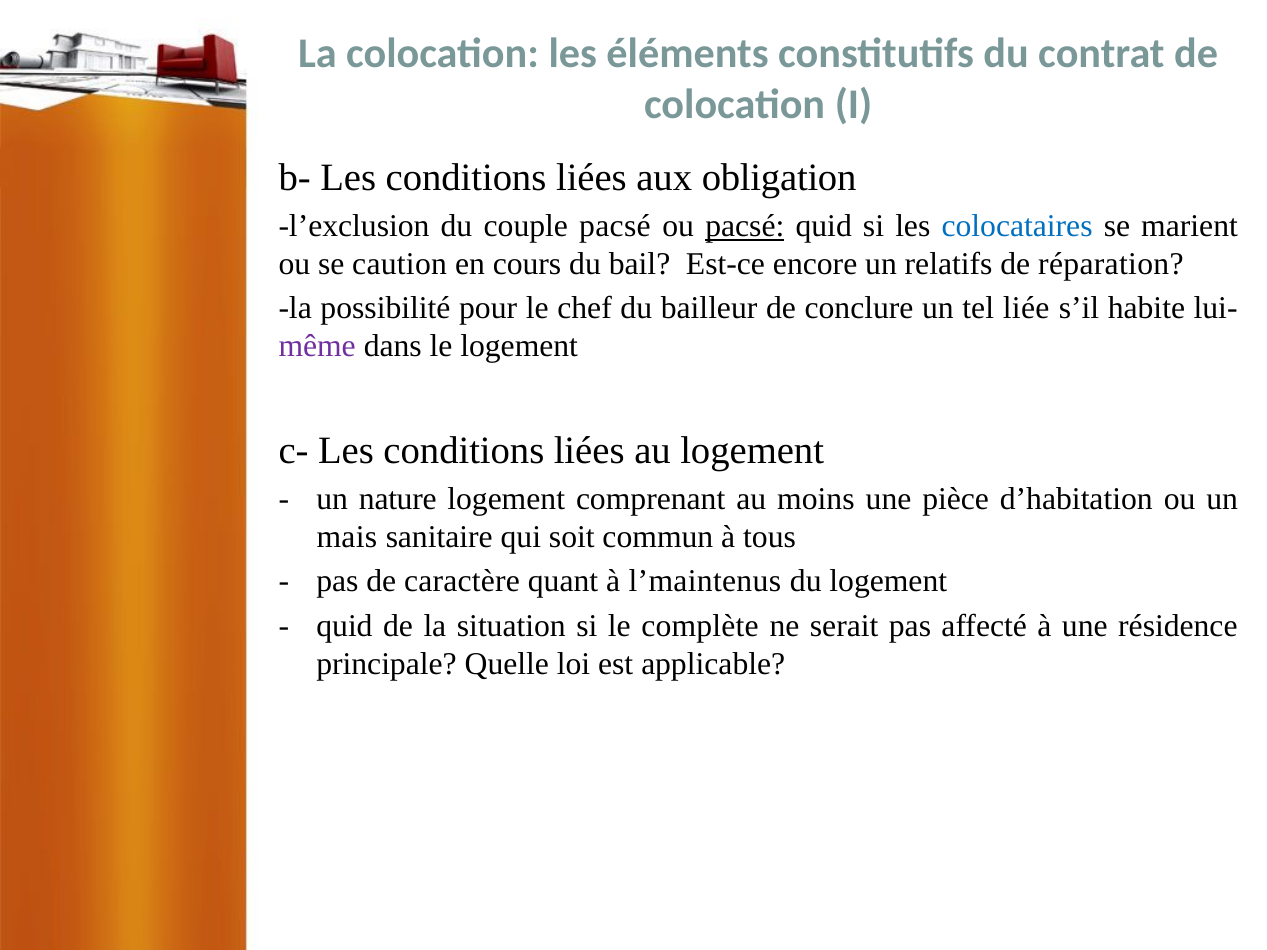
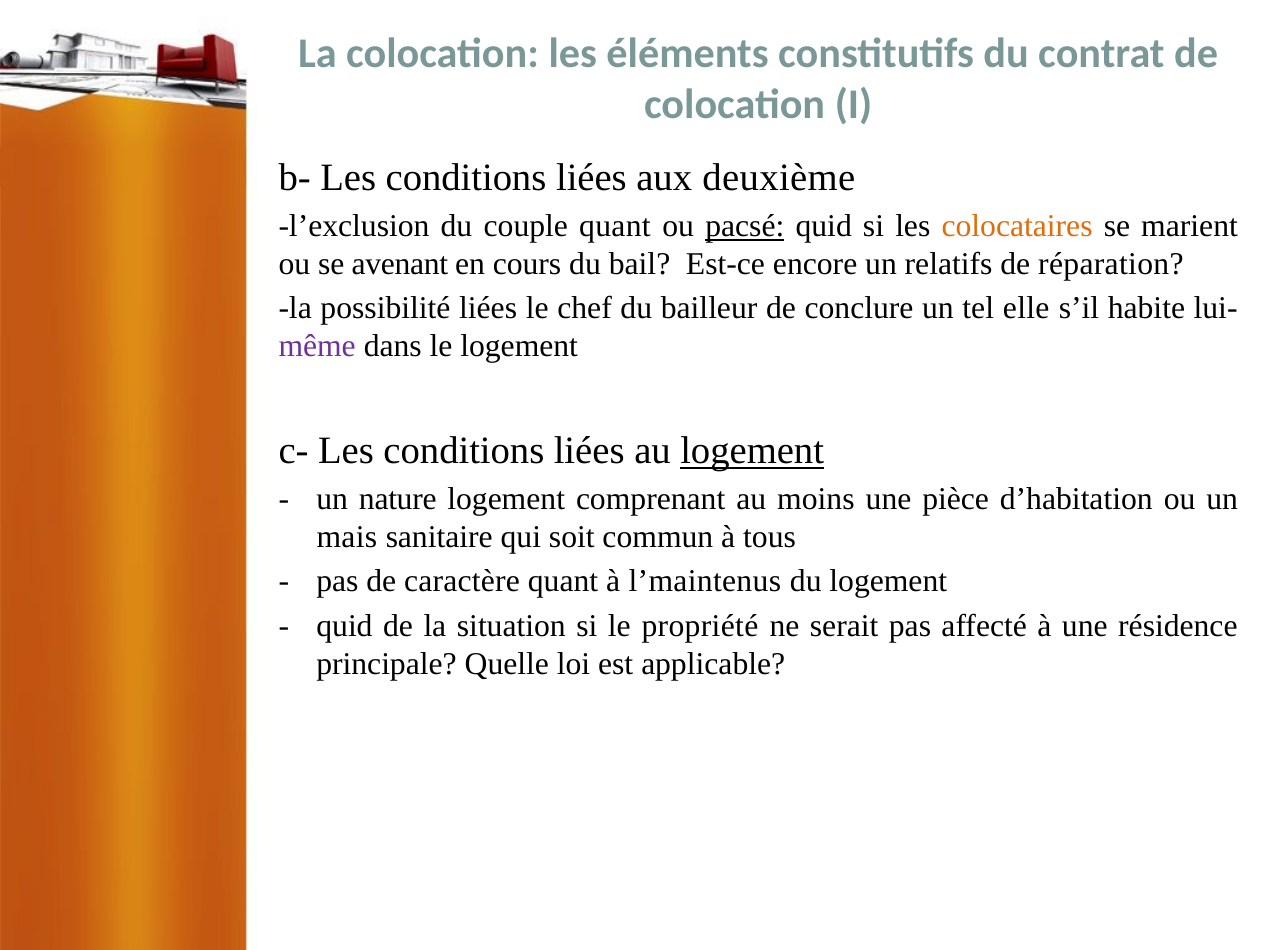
obligation: obligation -> deuxième
couple pacsé: pacsé -> quant
colocataires colour: blue -> orange
caution: caution -> avenant
possibilité pour: pour -> liées
liée: liée -> elle
logement at (752, 451) underline: none -> present
complète: complète -> propriété
